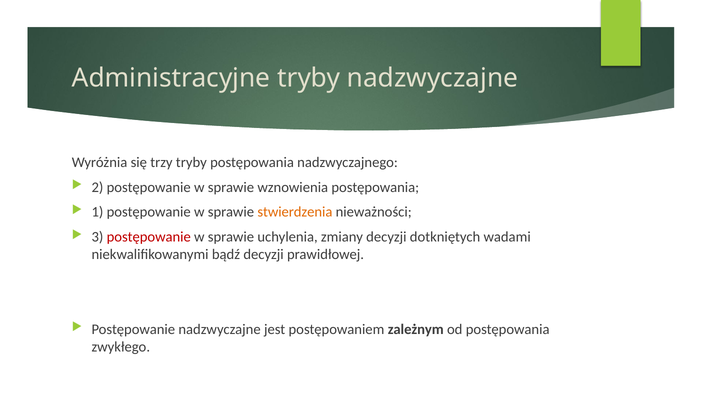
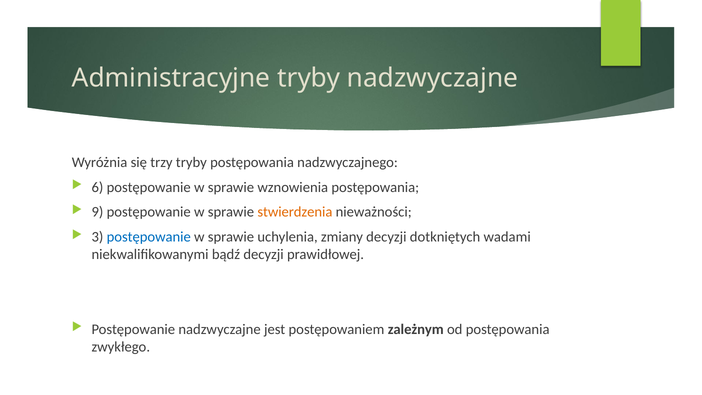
2: 2 -> 6
1: 1 -> 9
postępowanie at (149, 237) colour: red -> blue
